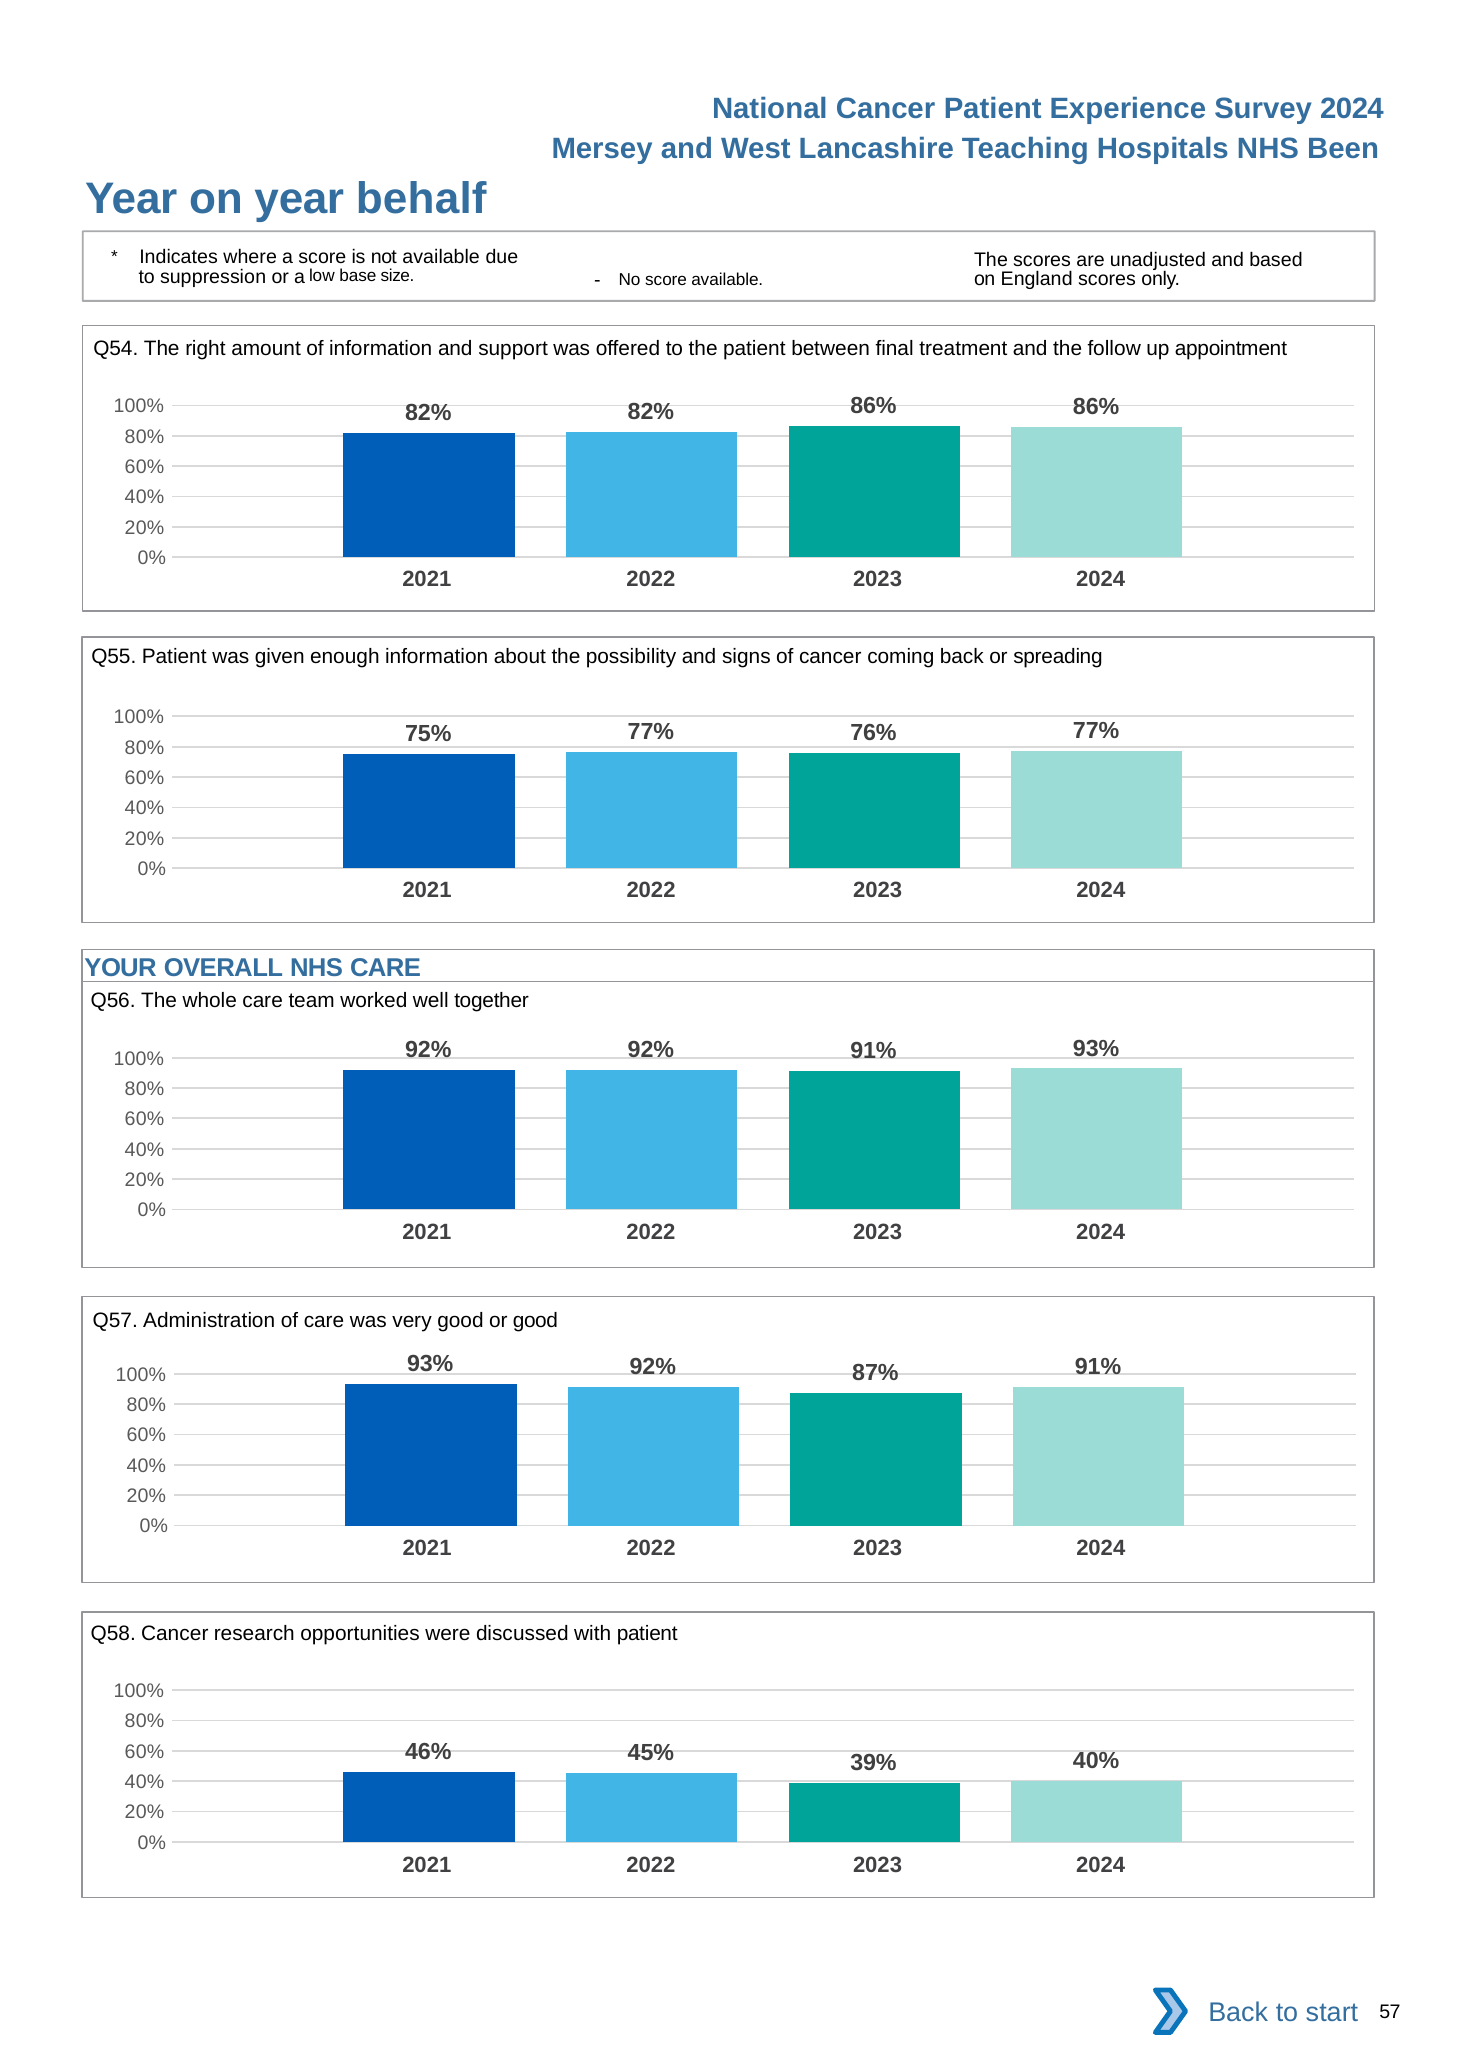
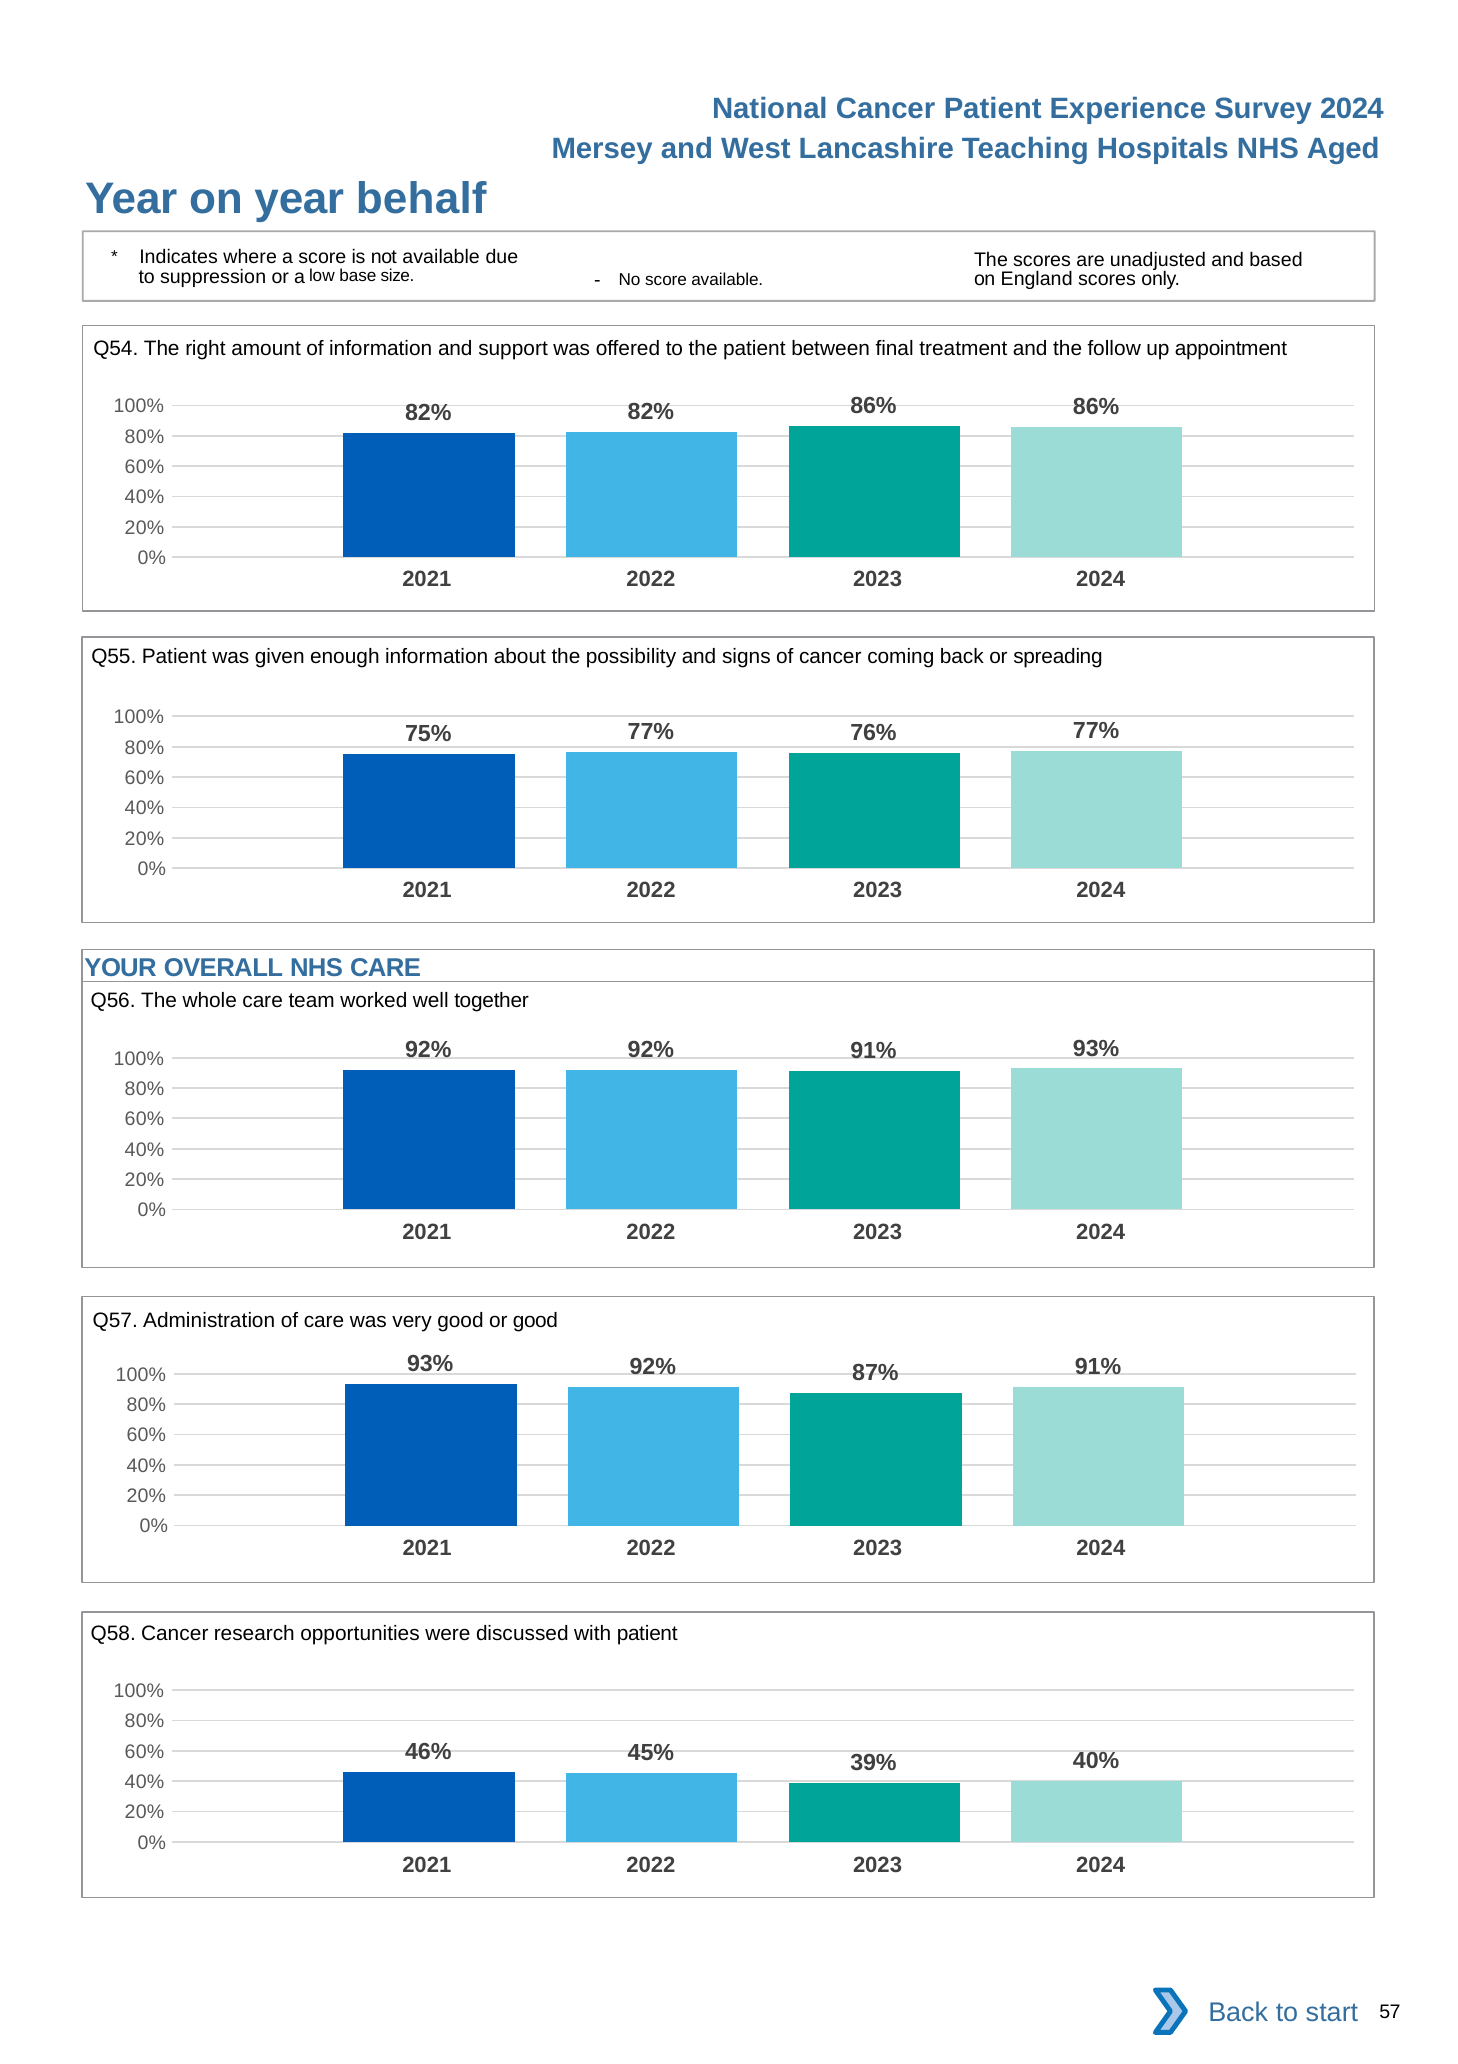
Been: Been -> Aged
